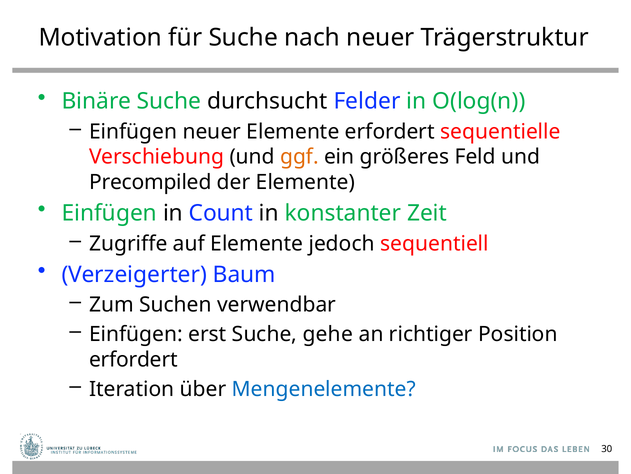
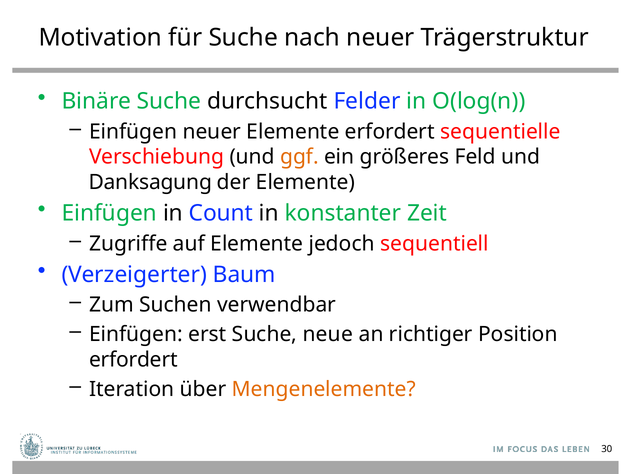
Precompiled: Precompiled -> Danksagung
gehe: gehe -> neue
Mengenelemente colour: blue -> orange
